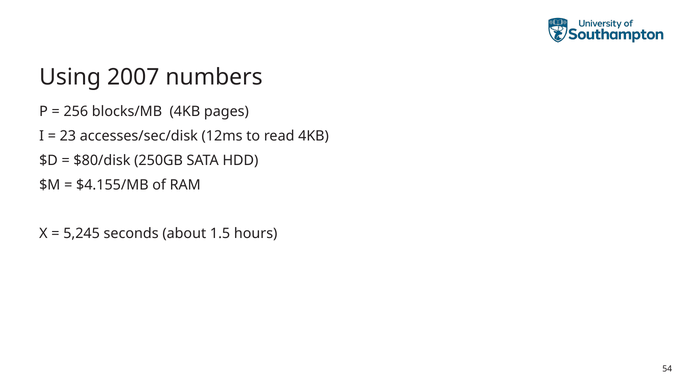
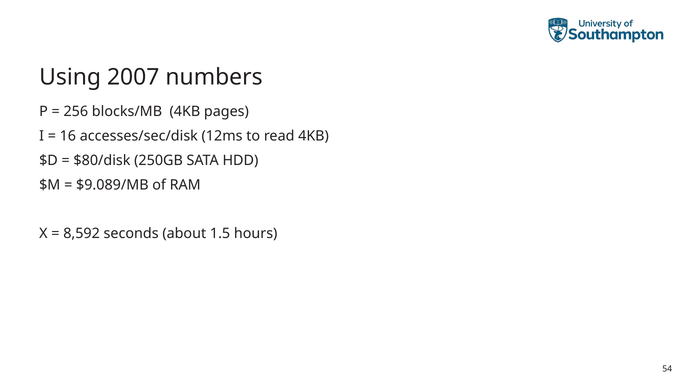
23: 23 -> 16
$4.155/MB: $4.155/MB -> $9.089/MB
5,245: 5,245 -> 8,592
